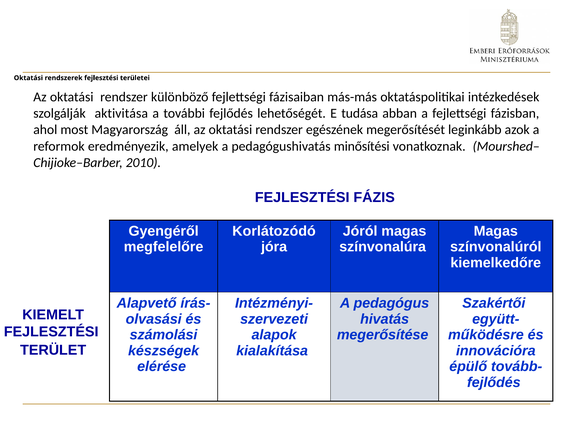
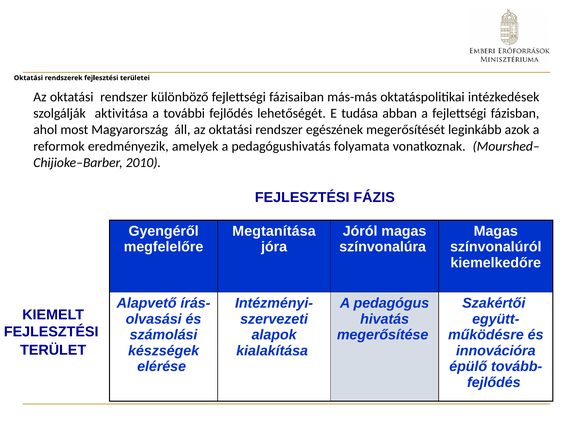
minősítési: minősítési -> folyamata
Korlátozódó: Korlátozódó -> Megtanítása
